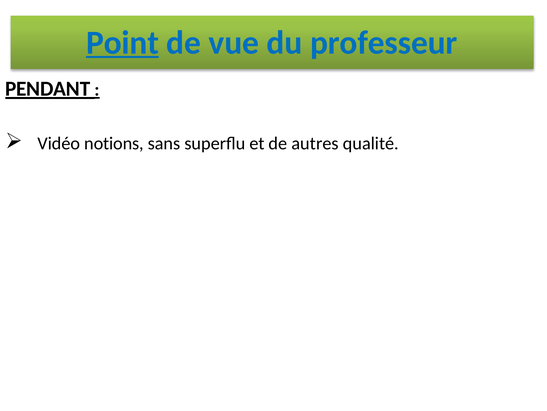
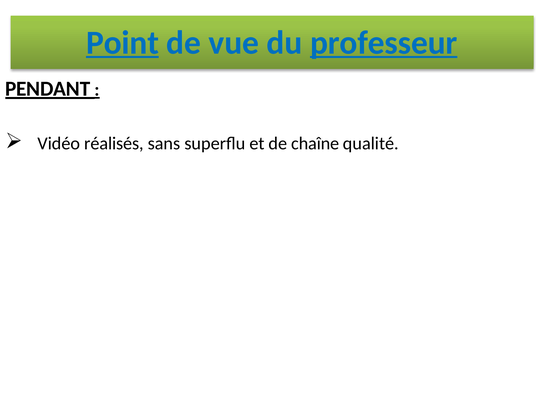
professeur underline: none -> present
notions: notions -> réalisés
autres: autres -> chaîne
